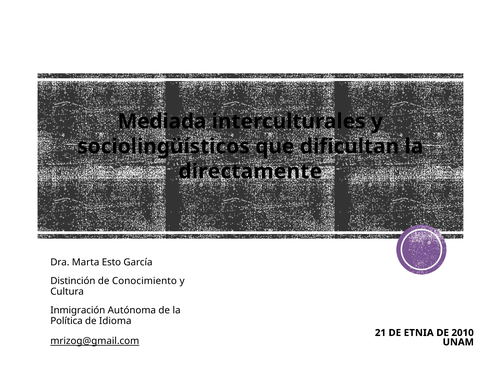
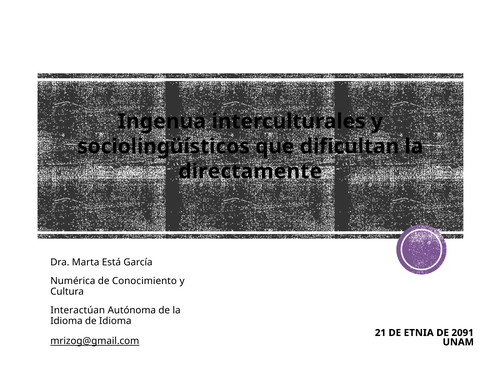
Mediada: Mediada -> Ingenua
Esto: Esto -> Está
Distinción: Distinción -> Numérica
Inmigración: Inmigración -> Interactúan
Política at (67, 321): Política -> Idioma
2010: 2010 -> 2091
